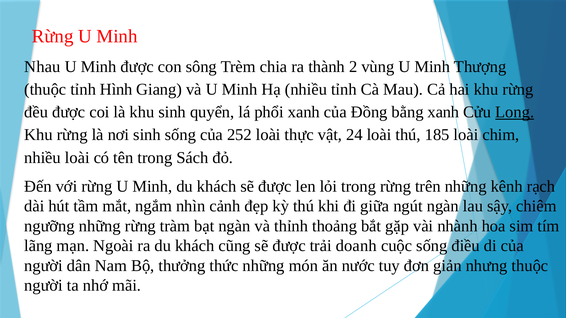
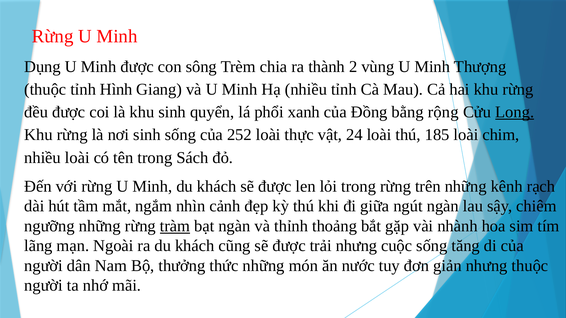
Nhau: Nhau -> Dụng
bằng xanh: xanh -> rộng
tràm underline: none -> present
trải doanh: doanh -> nhưng
điều: điều -> tăng
